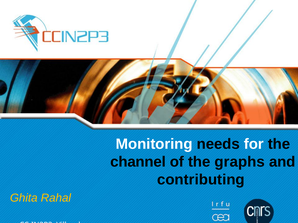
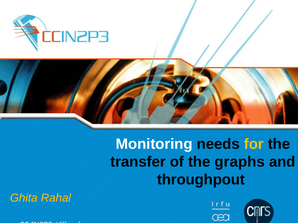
for colour: white -> yellow
channel: channel -> transfer
contributing: contributing -> throughpout
